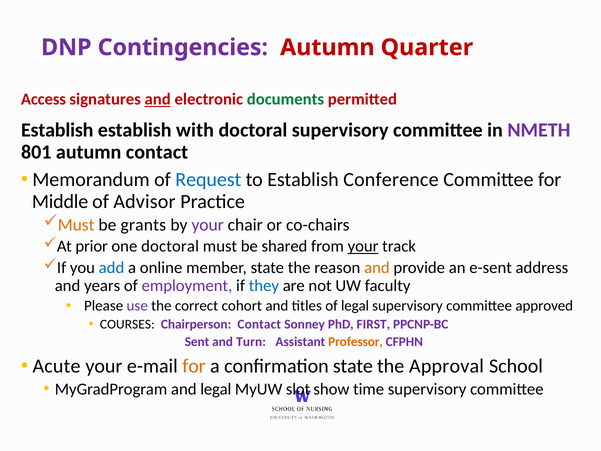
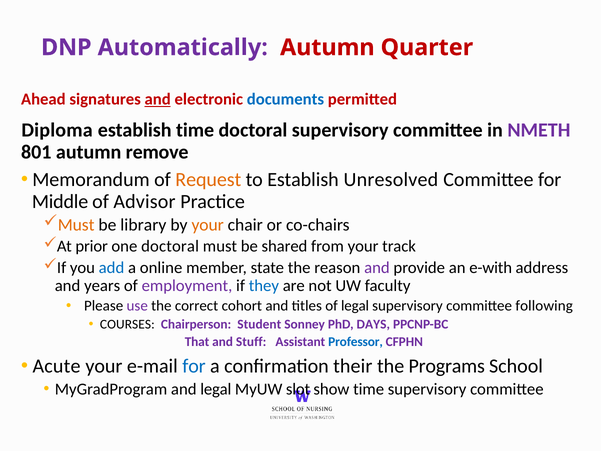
Contingencies: Contingencies -> Automatically
Access: Access -> Ahead
documents colour: green -> blue
Establish at (57, 130): Establish -> Diploma
establish with: with -> time
autumn contact: contact -> remove
Request colour: blue -> orange
Conference: Conference -> Unresolved
grants: grants -> library
your at (208, 225) colour: purple -> orange
your at (363, 246) underline: present -> none
and at (377, 267) colour: orange -> purple
e-sent: e-sent -> e-with
approved: approved -> following
Chairperson Contact: Contact -> Student
FIRST: FIRST -> DAYS
Sent: Sent -> That
Turn: Turn -> Stuff
Professor colour: orange -> blue
for at (194, 366) colour: orange -> blue
confirmation state: state -> their
Approval: Approval -> Programs
